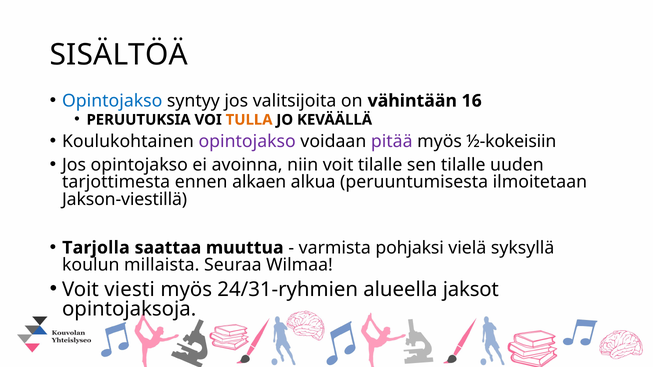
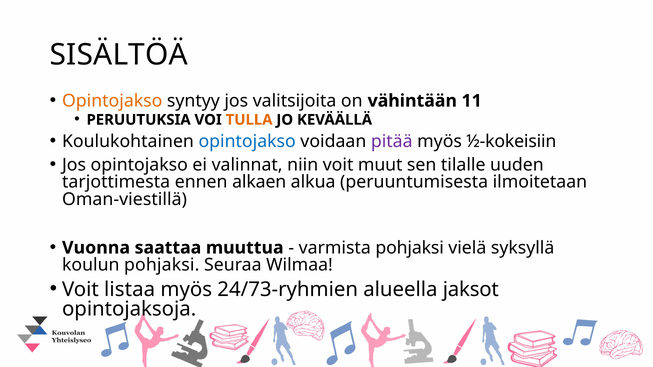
Opintojakso at (112, 101) colour: blue -> orange
16: 16 -> 11
opintojakso at (247, 142) colour: purple -> blue
avoinna: avoinna -> valinnat
voit tilalle: tilalle -> muut
Jakson-viestillä: Jakson-viestillä -> Oman-viestillä
Tarjolla: Tarjolla -> Vuonna
koulun millaista: millaista -> pohjaksi
viesti: viesti -> listaa
24/31-ryhmien: 24/31-ryhmien -> 24/73-ryhmien
